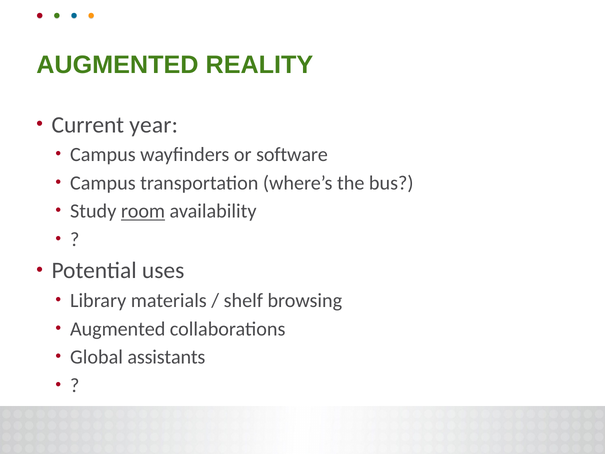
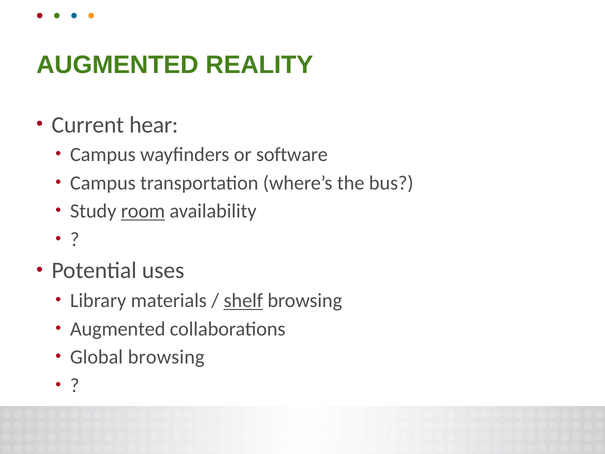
year: year -> hear
shelf underline: none -> present
Global assistants: assistants -> browsing
